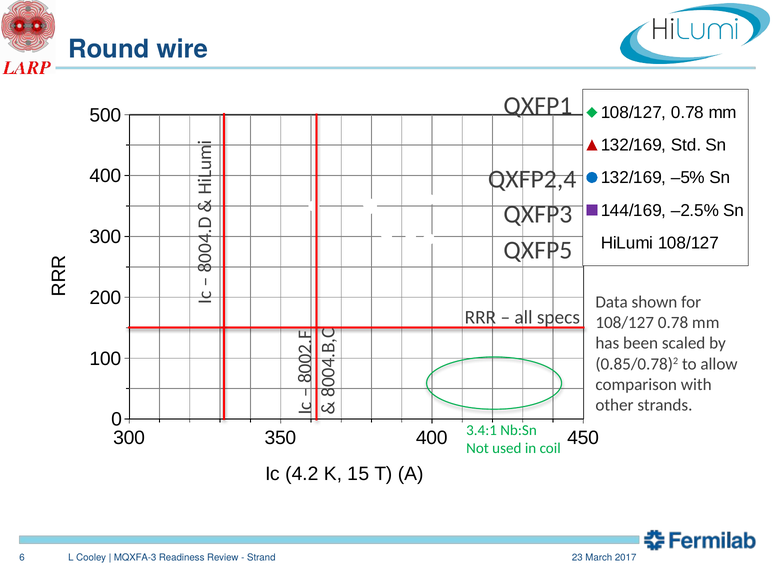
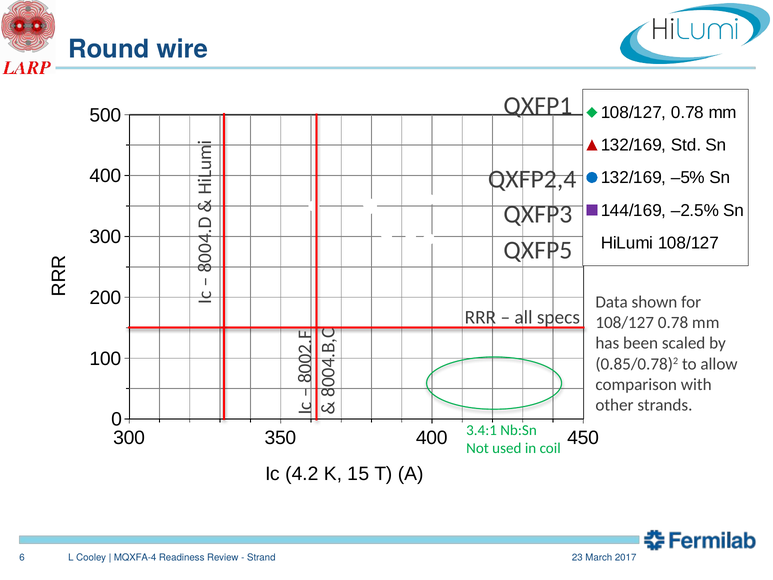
MQXFA-3: MQXFA-3 -> MQXFA-4
